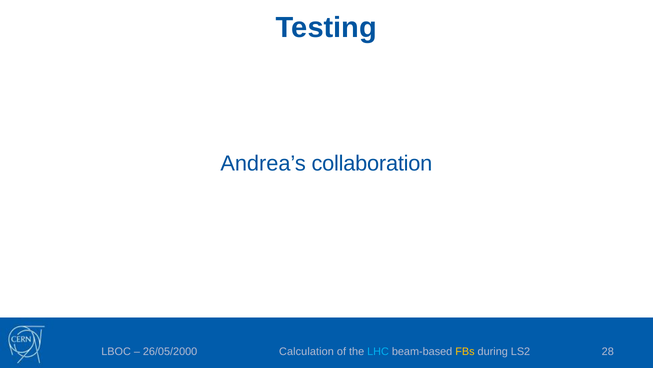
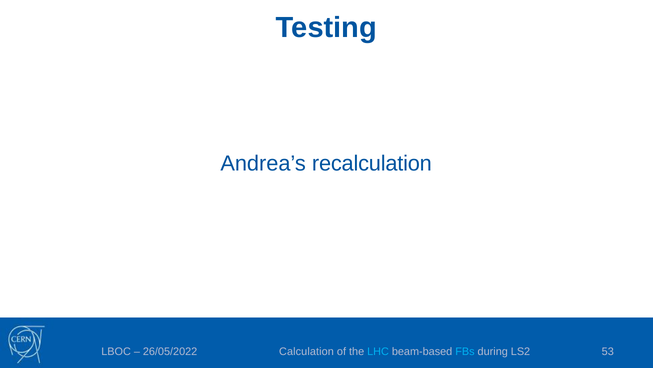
collaboration: collaboration -> recalculation
26/05/2000: 26/05/2000 -> 26/05/2022
FBs colour: yellow -> light blue
28: 28 -> 53
